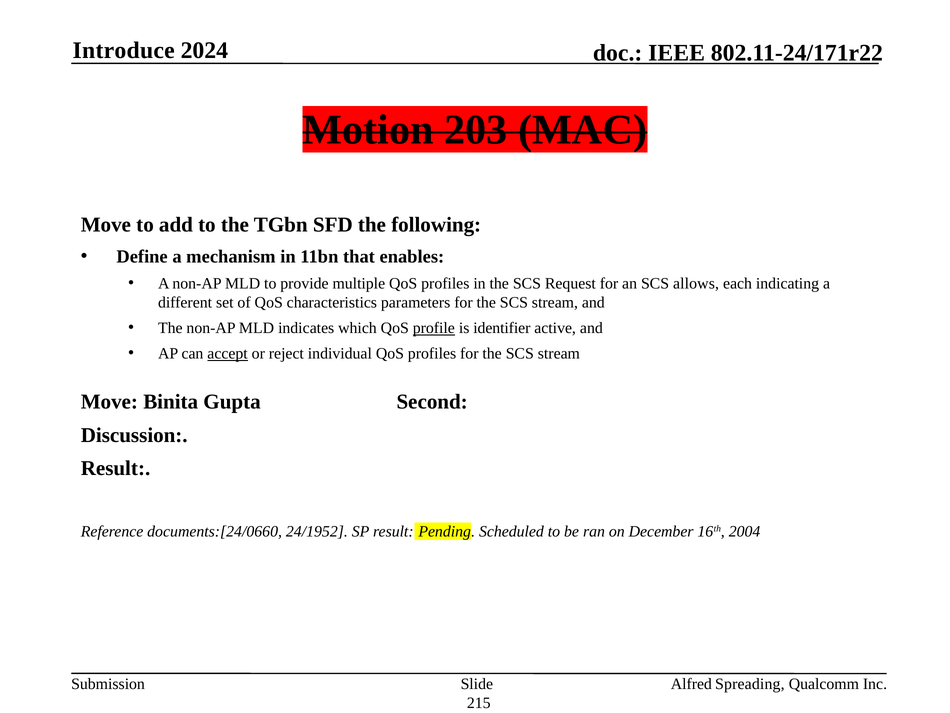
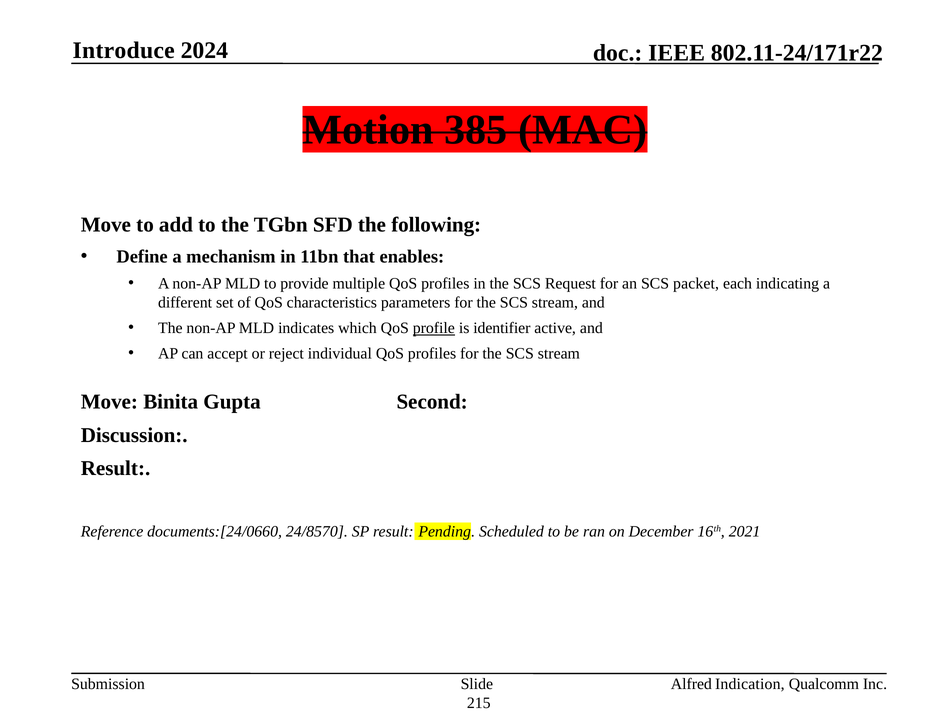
203: 203 -> 385
allows: allows -> packet
accept underline: present -> none
24/1952: 24/1952 -> 24/8570
2004: 2004 -> 2021
Spreading: Spreading -> Indication
